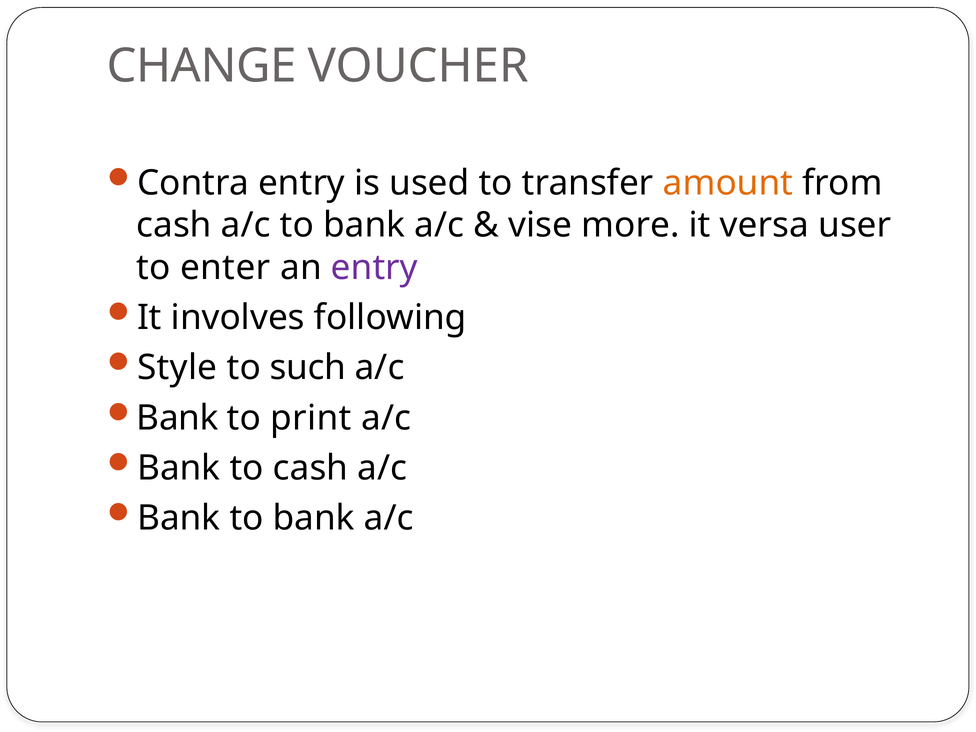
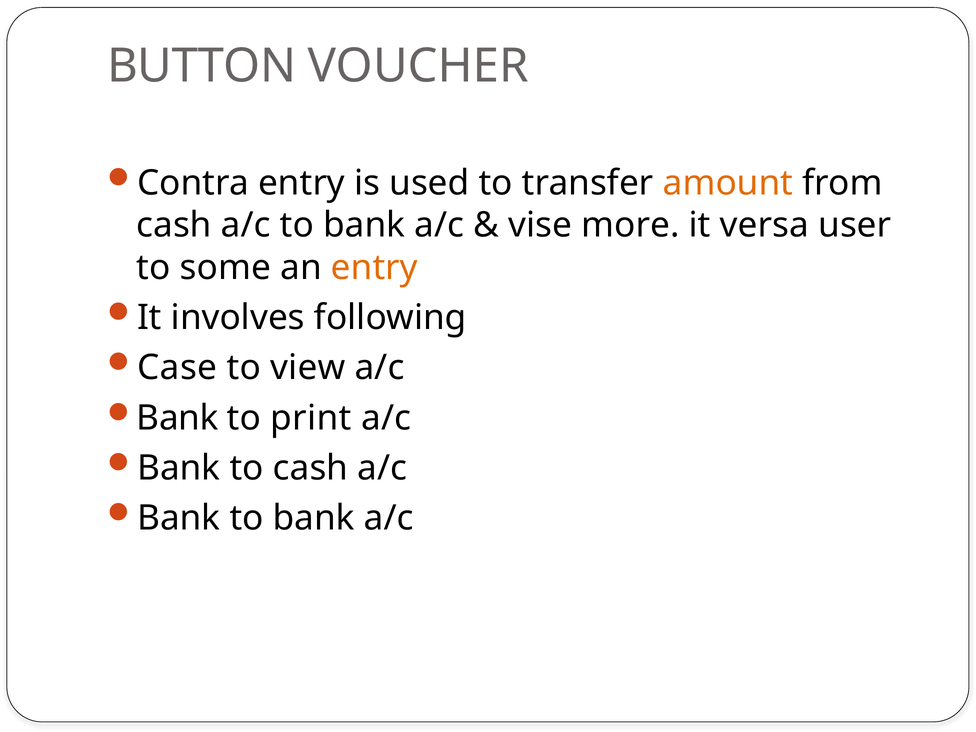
CHANGE: CHANGE -> BUTTON
enter: enter -> some
entry at (374, 267) colour: purple -> orange
Style: Style -> Case
such: such -> view
